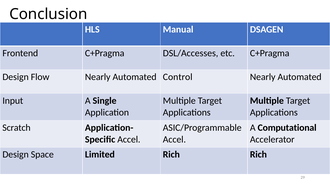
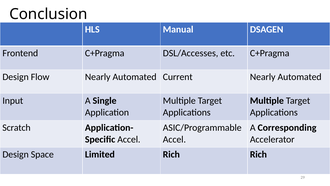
Control: Control -> Current
Computational: Computational -> Corresponding
